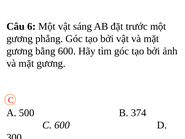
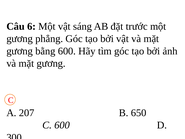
500: 500 -> 207
374: 374 -> 650
